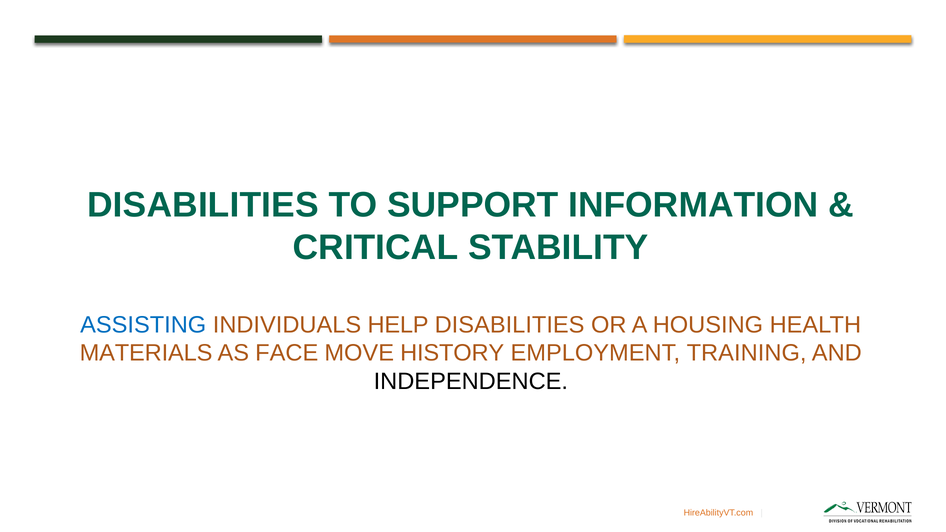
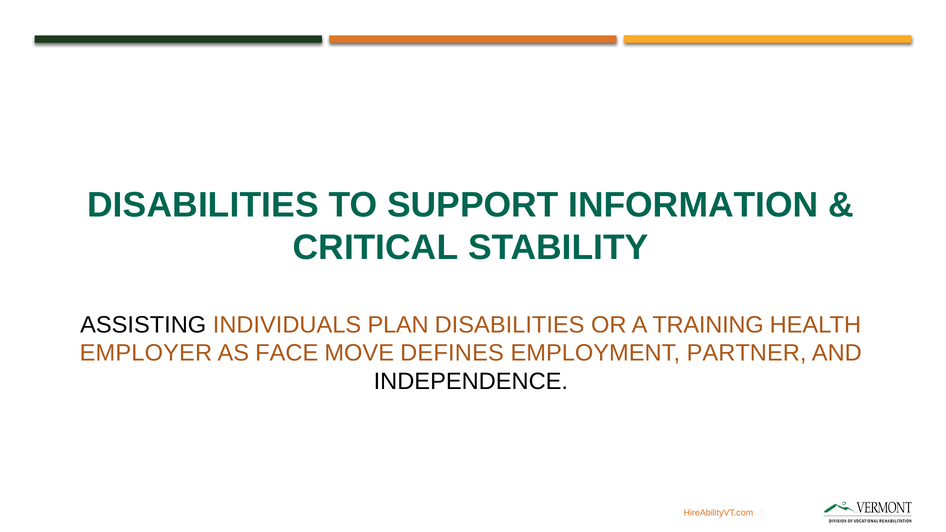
ASSISTING colour: blue -> black
HELP: HELP -> PLAN
HOUSING: HOUSING -> TRAINING
MATERIALS: MATERIALS -> EMPLOYER
HISTORY: HISTORY -> DEFINES
TRAINING: TRAINING -> PARTNER
